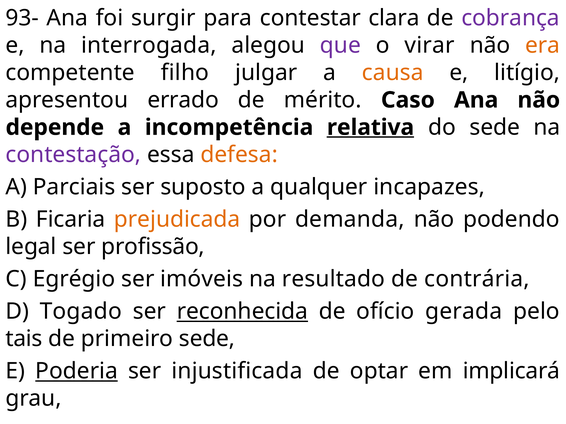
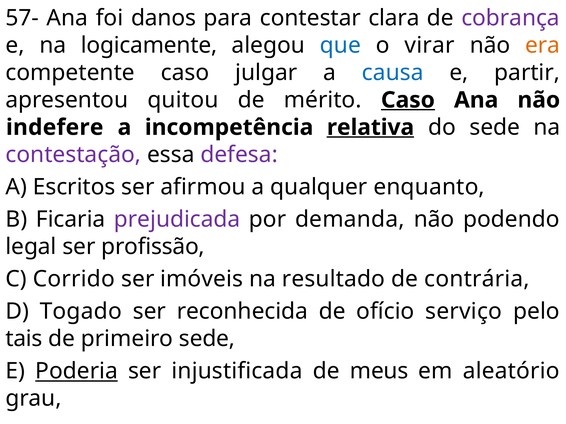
93-: 93- -> 57-
surgir: surgir -> danos
interrogada: interrogada -> logicamente
que colour: purple -> blue
competente filho: filho -> caso
causa colour: orange -> blue
litígio: litígio -> partir
errado: errado -> quitou
Caso at (408, 100) underline: none -> present
depende: depende -> indefere
defesa colour: orange -> purple
Parciais: Parciais -> Escritos
suposto: suposto -> afirmou
incapazes: incapazes -> enquanto
prejudicada colour: orange -> purple
Egrégio: Egrégio -> Corrido
reconhecida underline: present -> none
gerada: gerada -> serviço
optar: optar -> meus
implicará: implicará -> aleatório
